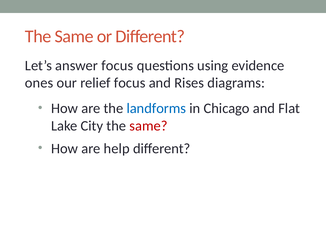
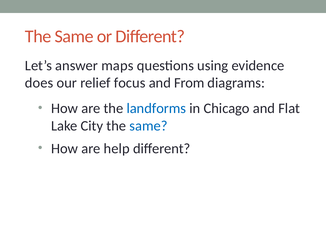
answer focus: focus -> maps
ones: ones -> does
Rises: Rises -> From
same at (148, 126) colour: red -> blue
